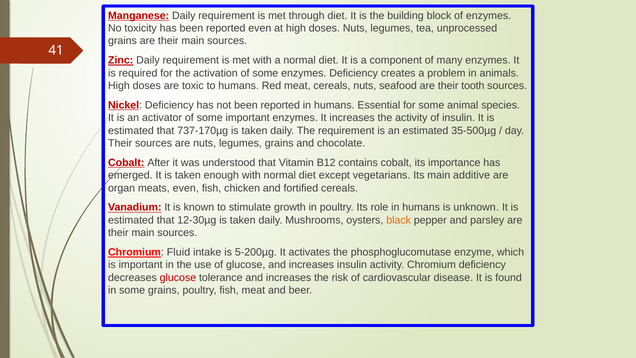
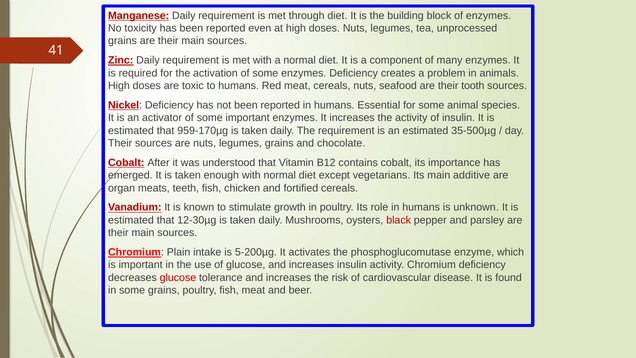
737-170µg: 737-170µg -> 959-170µg
meats even: even -> teeth
black colour: orange -> red
Fluid: Fluid -> Plain
